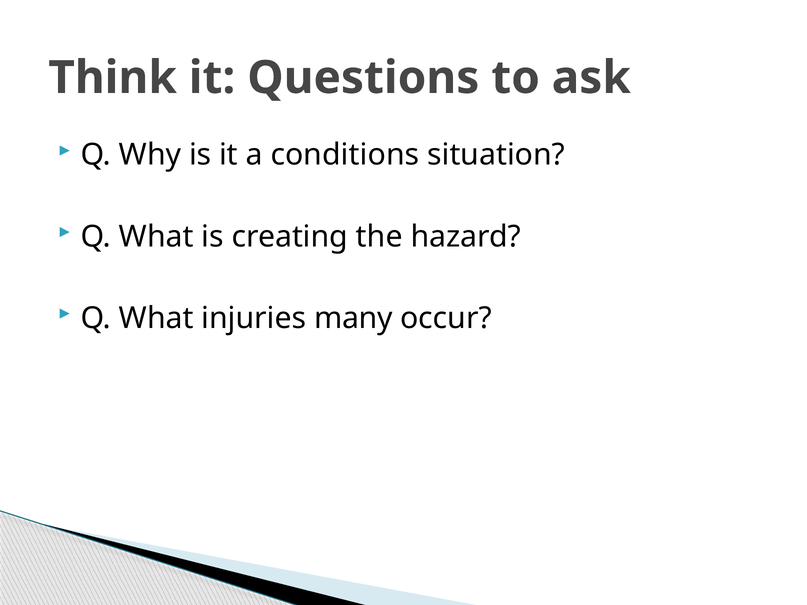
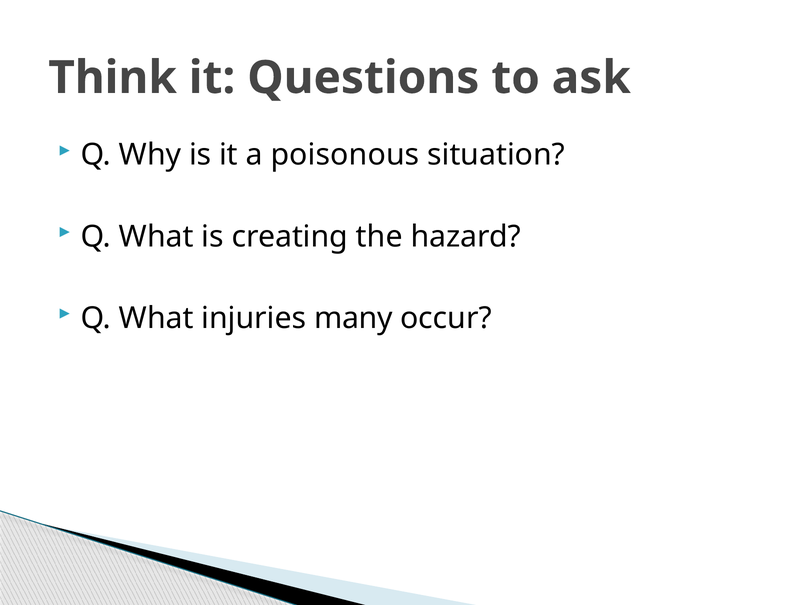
conditions: conditions -> poisonous
